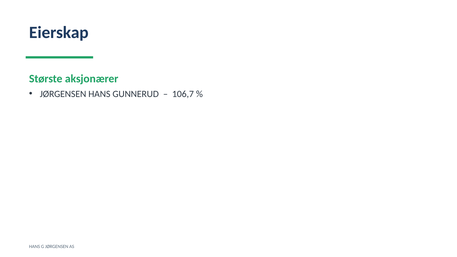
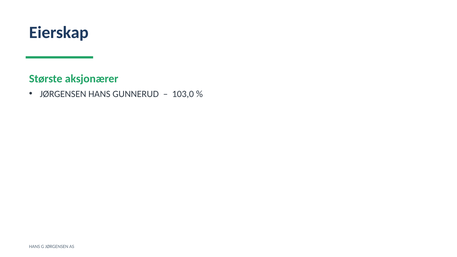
106,7: 106,7 -> 103,0
